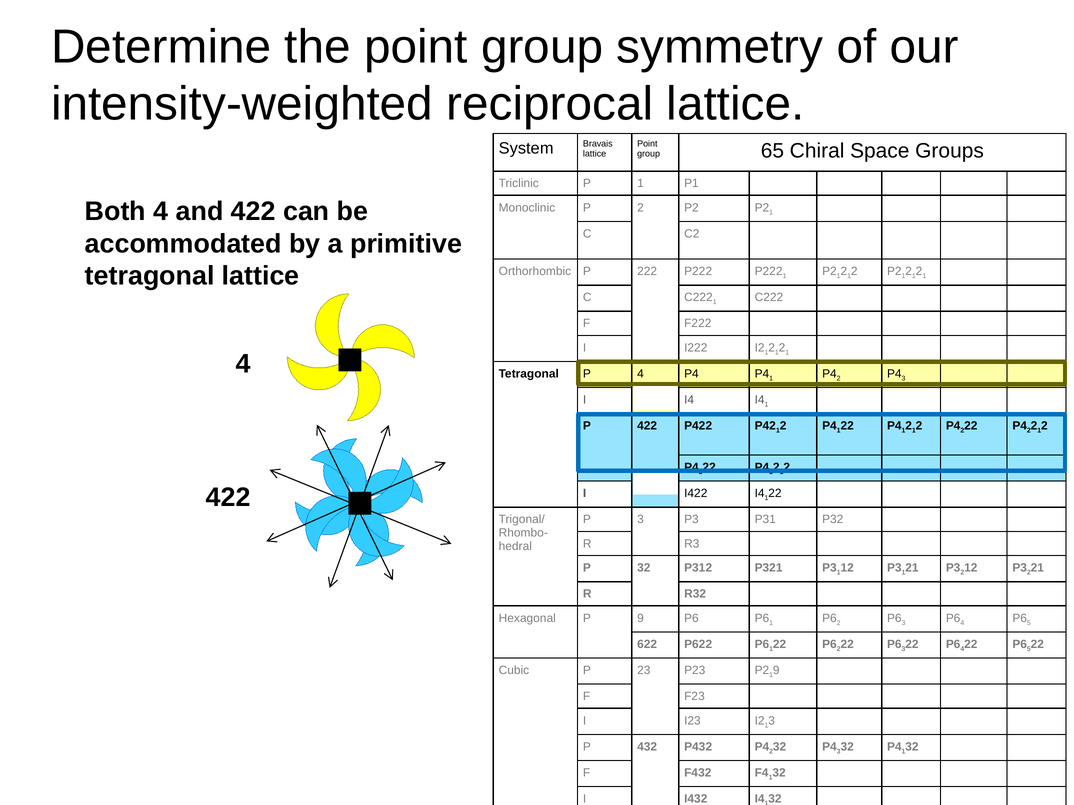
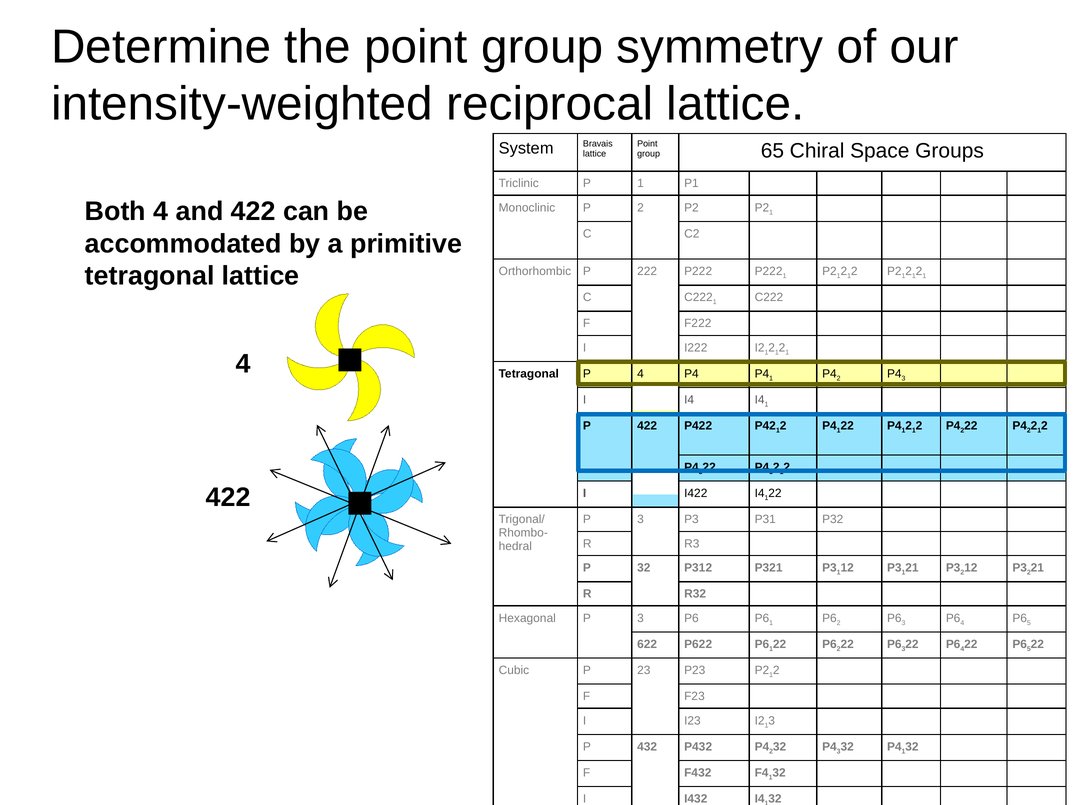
Hexagonal P 9: 9 -> 3
P23 P2 1 9: 9 -> 2
